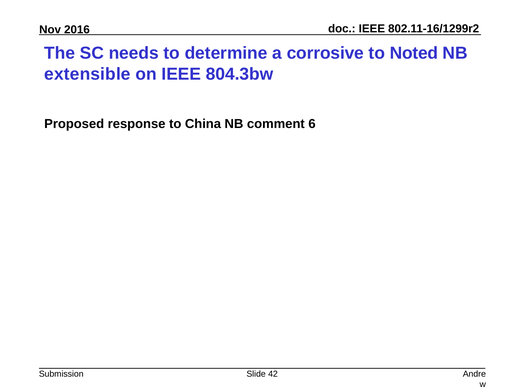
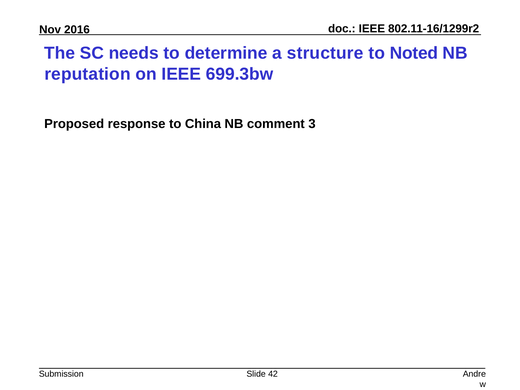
corrosive: corrosive -> structure
extensible: extensible -> reputation
804.3bw: 804.3bw -> 699.3bw
6: 6 -> 3
